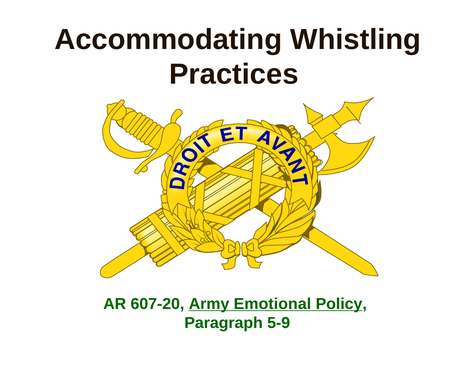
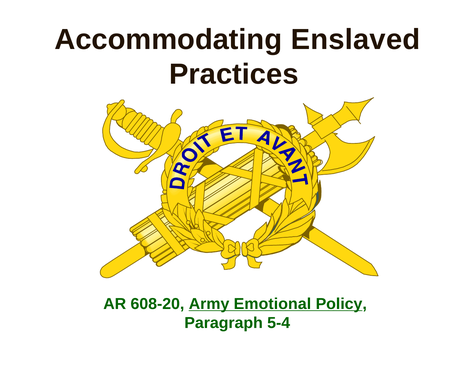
Whistling: Whistling -> Enslaved
607-20: 607-20 -> 608-20
5-9: 5-9 -> 5-4
